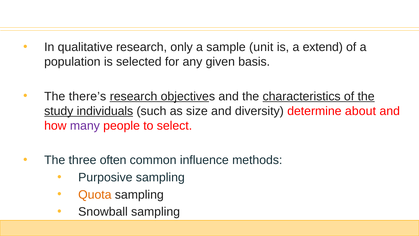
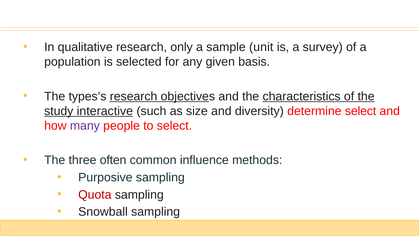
extend: extend -> survey
there’s: there’s -> types’s
individuals: individuals -> interactive
determine about: about -> select
Quota colour: orange -> red
